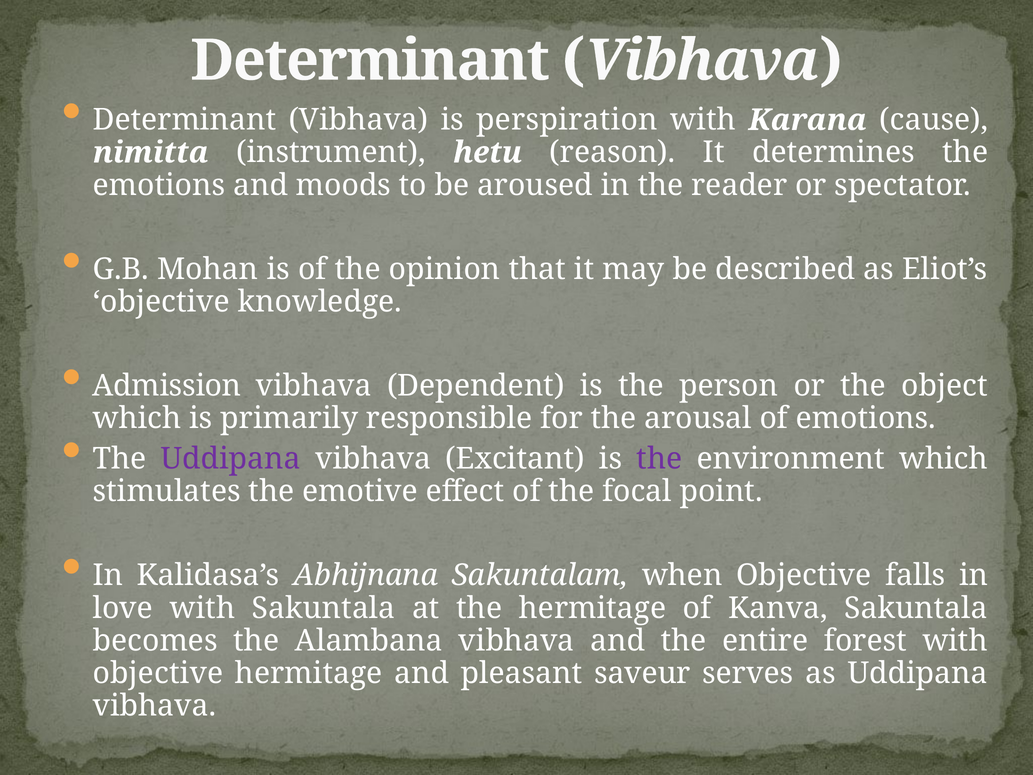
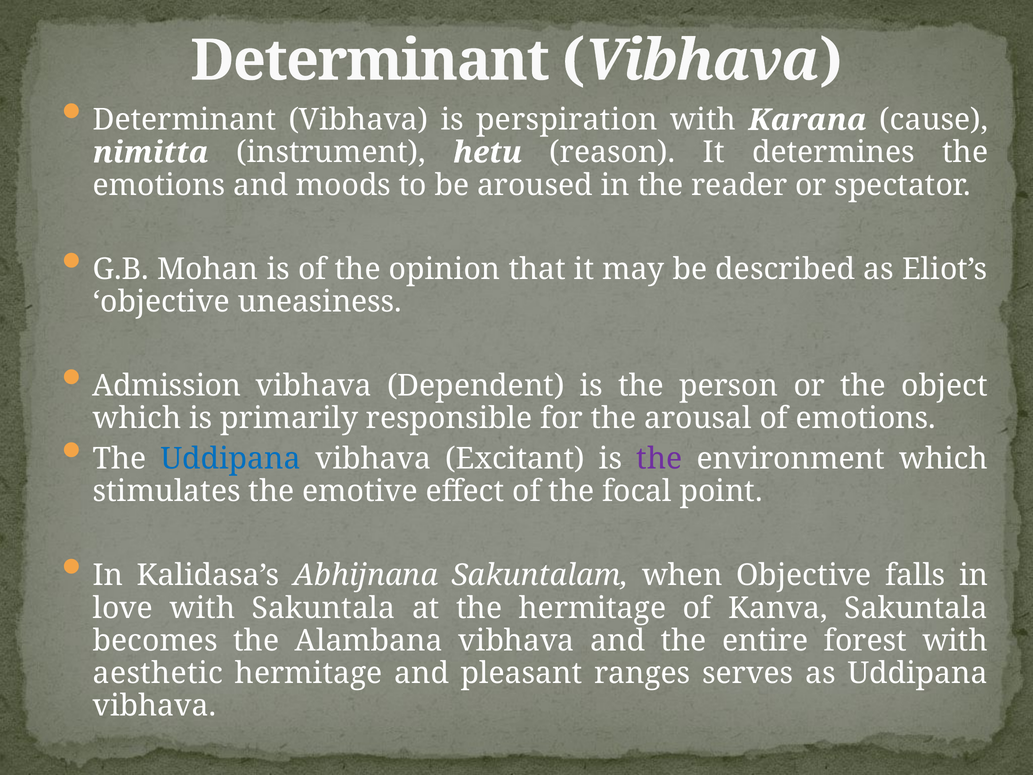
knowledge: knowledge -> uneasiness
Uddipana at (231, 459) colour: purple -> blue
objective at (158, 673): objective -> aesthetic
saveur: saveur -> ranges
